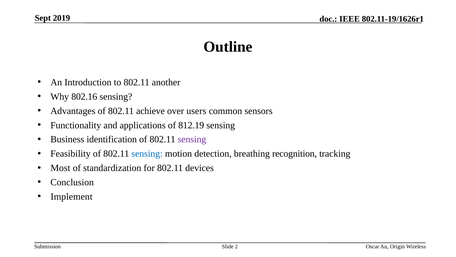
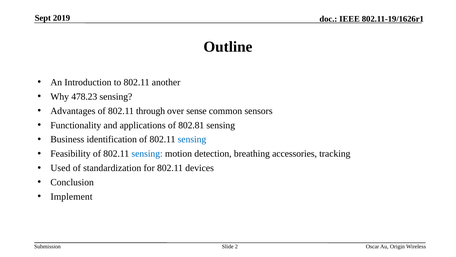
802.16: 802.16 -> 478.23
achieve: achieve -> through
users: users -> sense
812.19: 812.19 -> 802.81
sensing at (192, 139) colour: purple -> blue
recognition: recognition -> accessories
Most: Most -> Used
